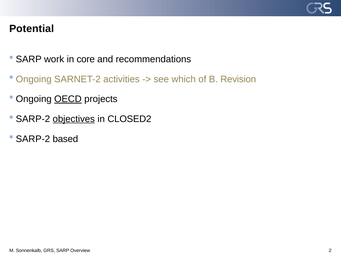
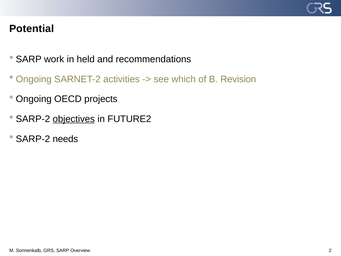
core: core -> held
OECD underline: present -> none
CLOSED2: CLOSED2 -> FUTURE2
based: based -> needs
